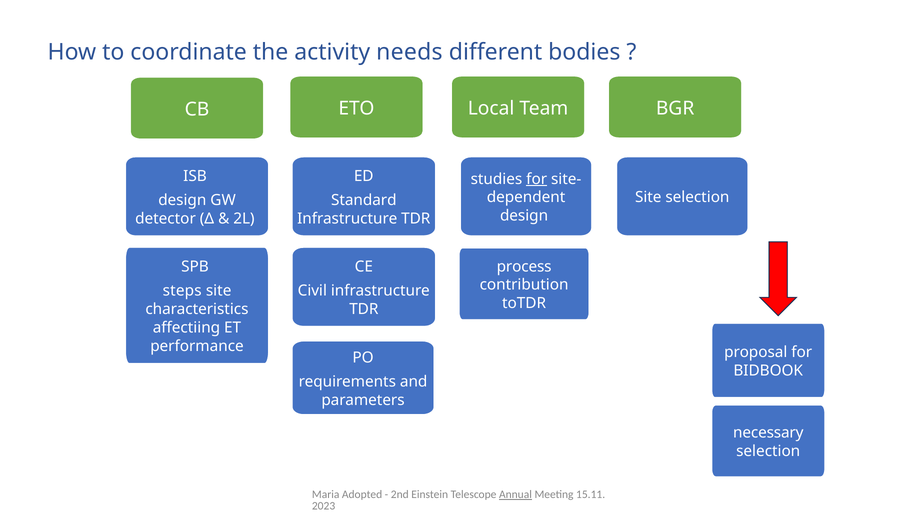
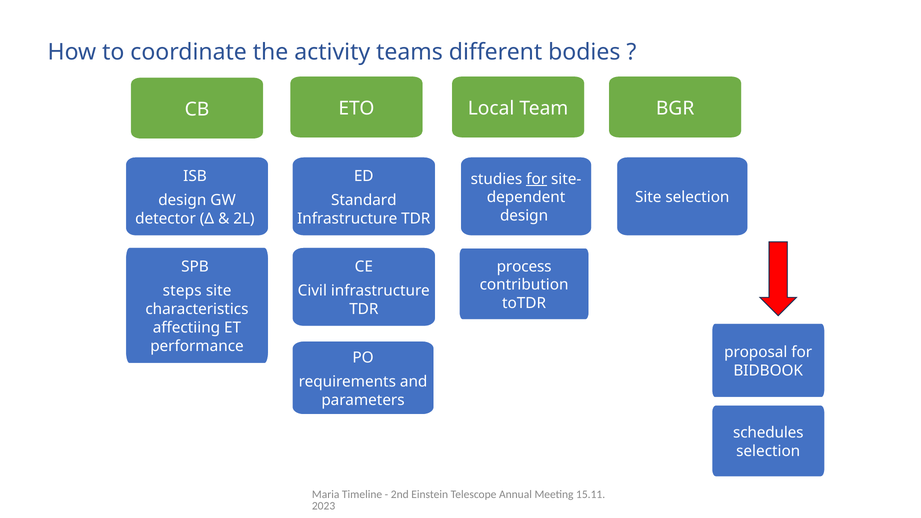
needs: needs -> teams
necessary: necessary -> schedules
Adopted: Adopted -> Timeline
Annual underline: present -> none
